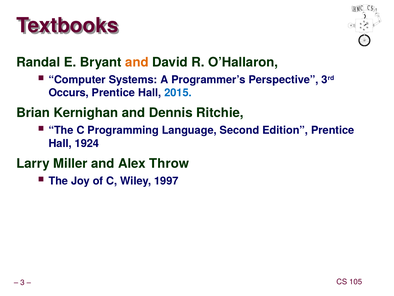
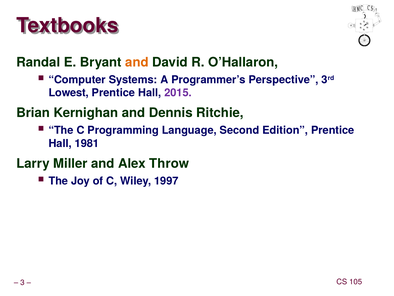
Occurs: Occurs -> Lowest
2015 colour: blue -> purple
1924: 1924 -> 1981
